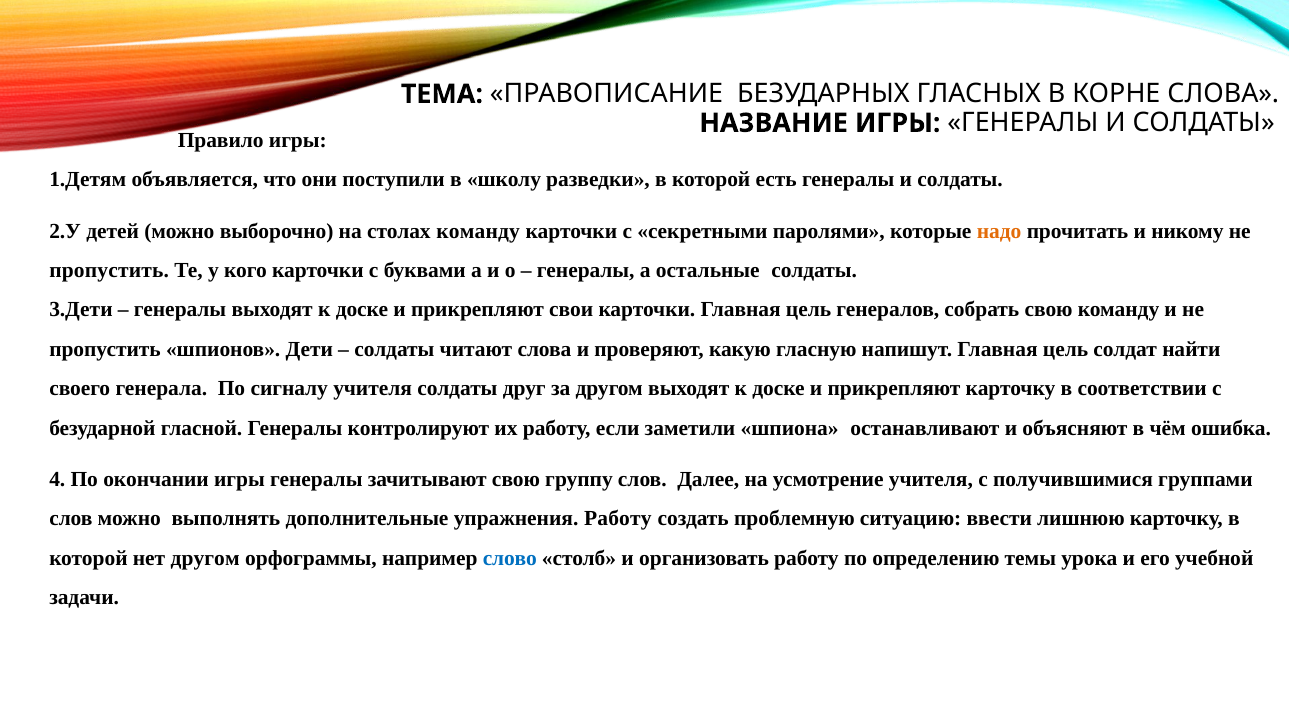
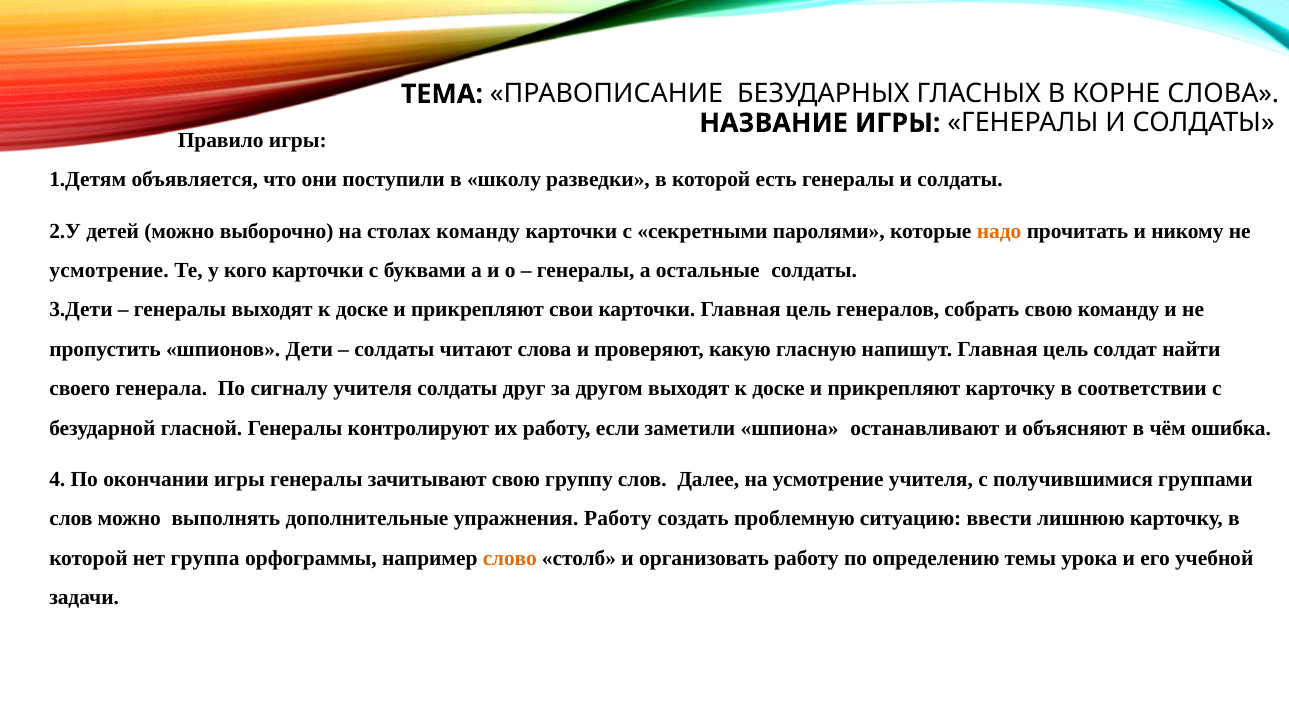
пропустить at (109, 270): пропустить -> усмотрение
нет другом: другом -> группа
слово colour: blue -> orange
